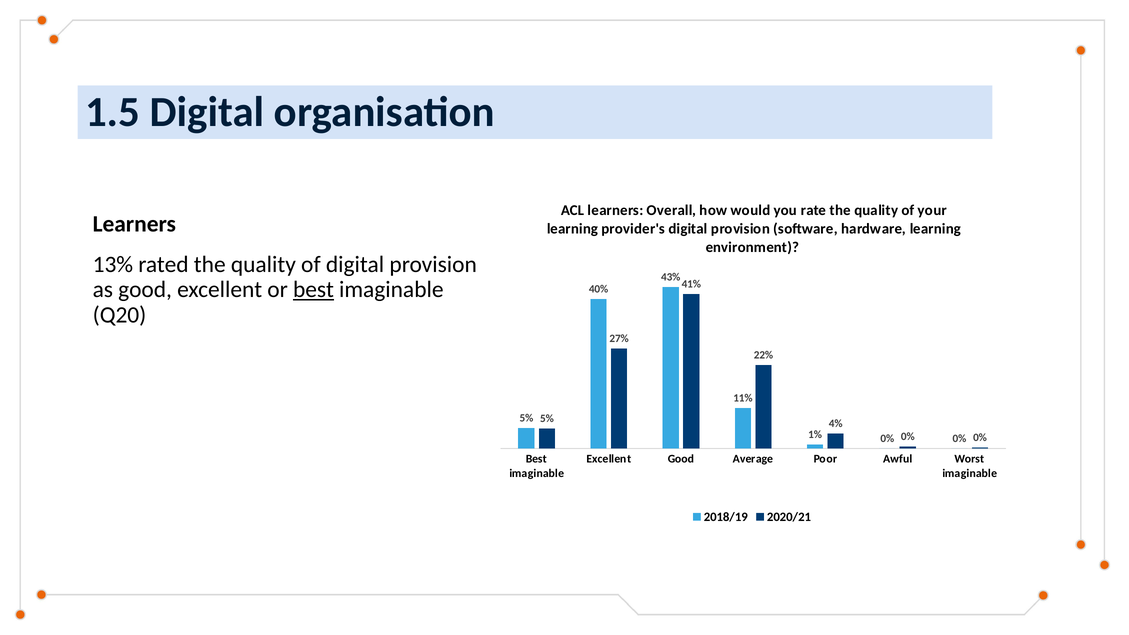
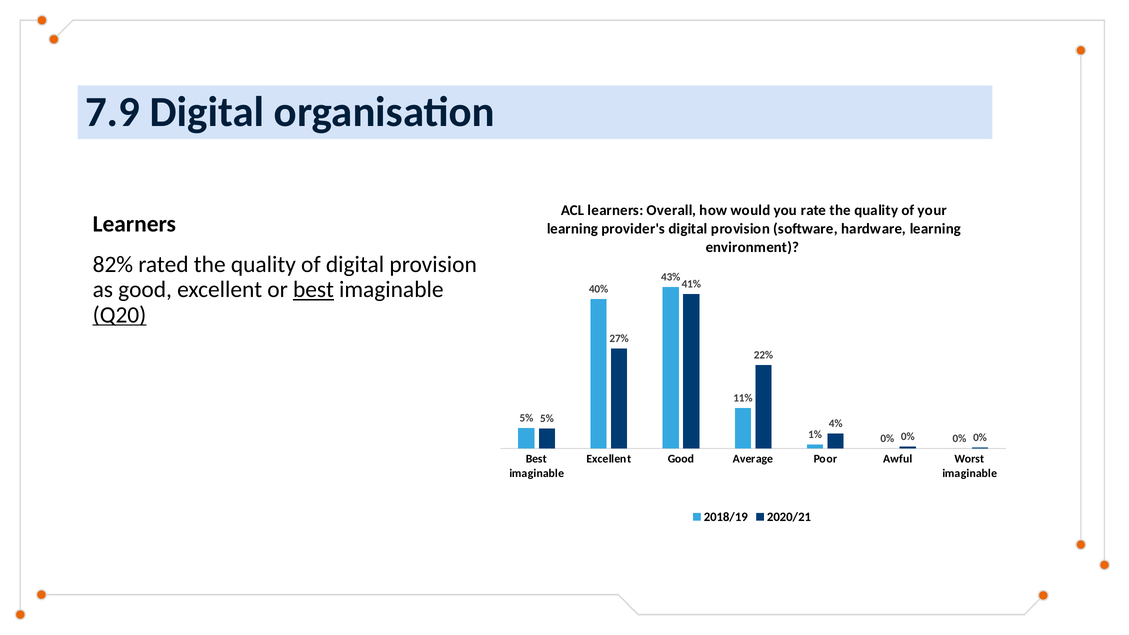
1.5: 1.5 -> 7.9
13%: 13% -> 82%
Q20 underline: none -> present
